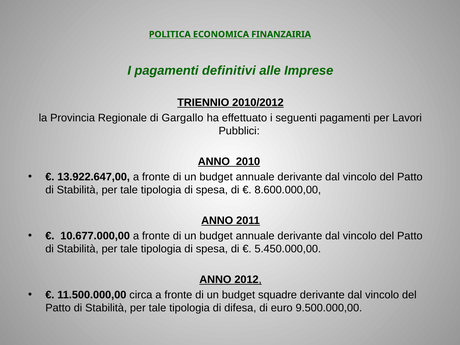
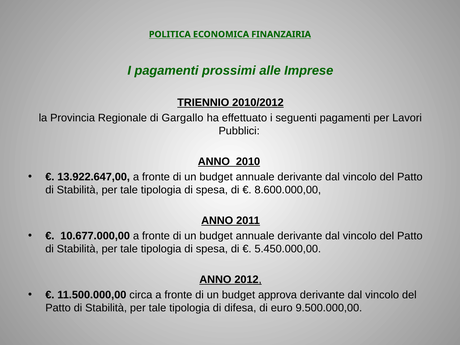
definitivi: definitivi -> prossimi
squadre: squadre -> approva
